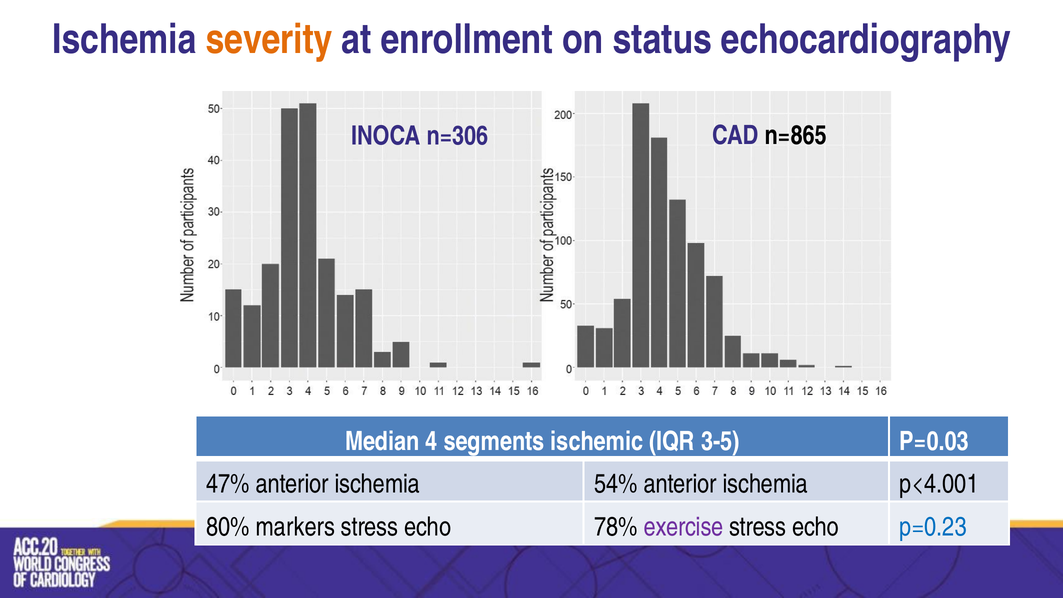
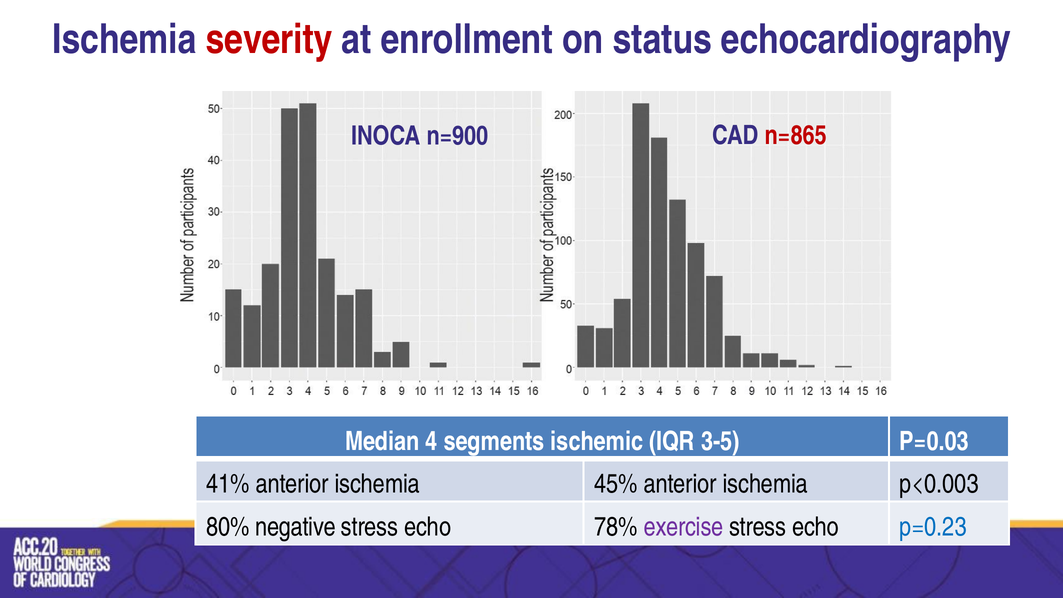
severity colour: orange -> red
n=306: n=306 -> n=900
n=865 colour: black -> red
47%: 47% -> 41%
54%: 54% -> 45%
p<4.001: p<4.001 -> p<0.003
markers: markers -> negative
